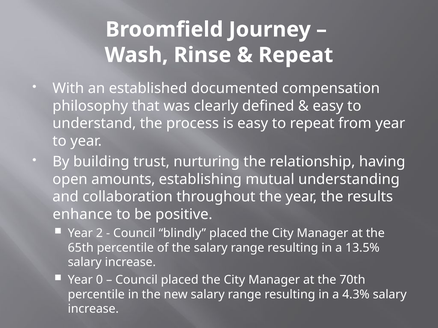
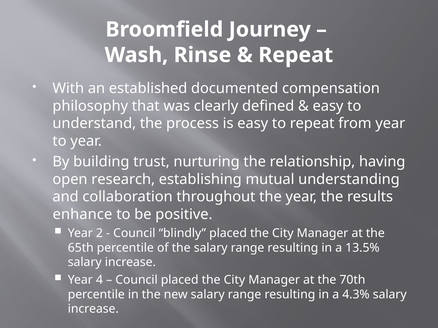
amounts: amounts -> research
0: 0 -> 4
